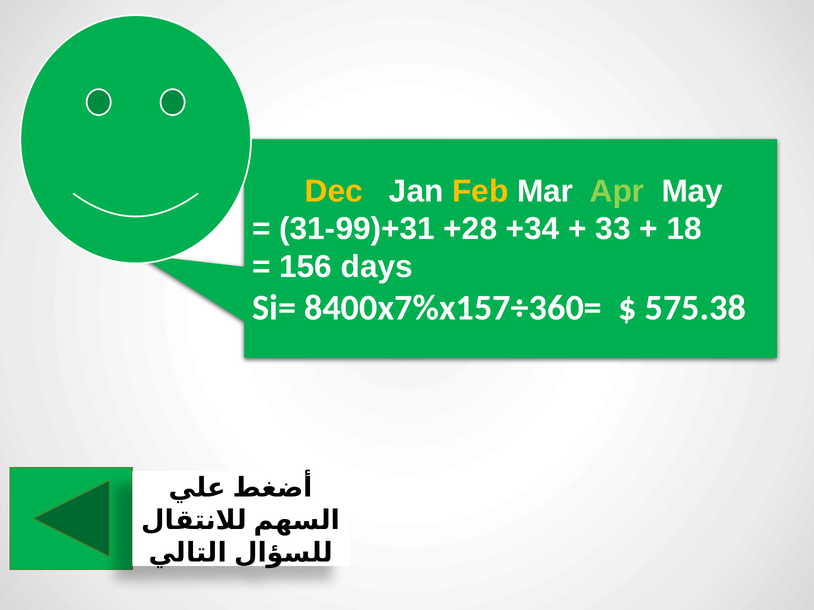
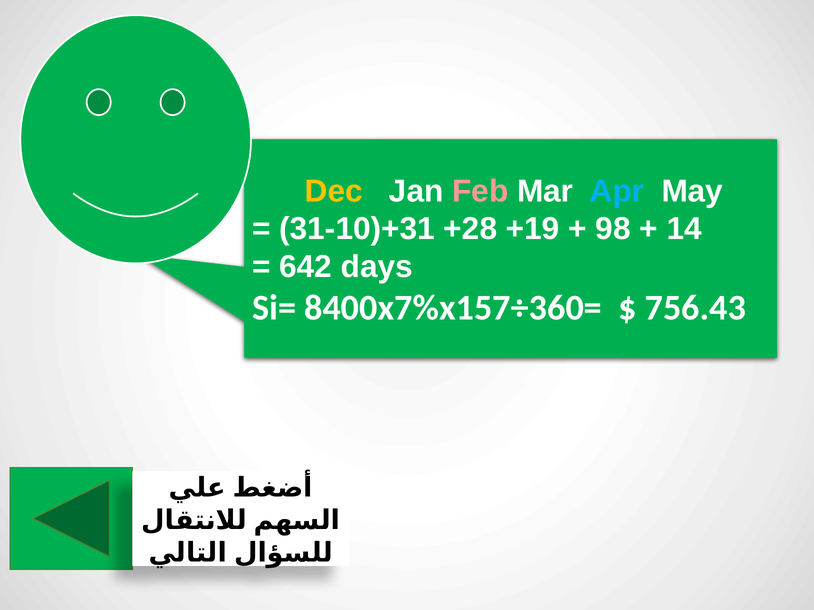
Feb colour: yellow -> pink
Apr colour: light green -> light blue
31-99)+31: 31-99)+31 -> 31-10)+31
+34: +34 -> +19
33: 33 -> 98
18: 18 -> 14
156: 156 -> 642
575.38: 575.38 -> 756.43
